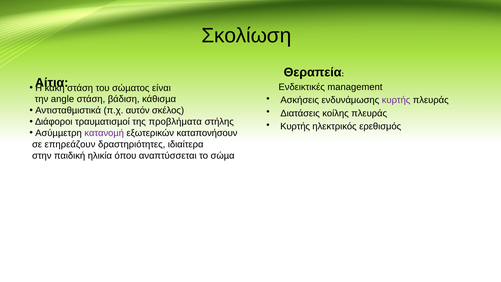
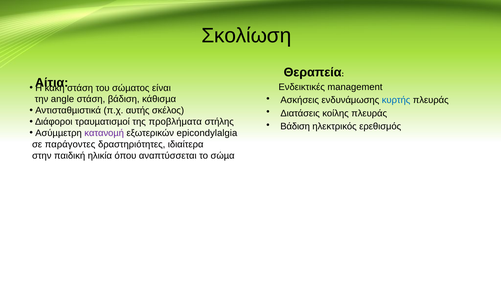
κυρτής at (396, 100) colour: purple -> blue
αυτόν: αυτόν -> αυτής
Κυρτής at (295, 126): Κυρτής -> Βάδιση
καταπονήσουν: καταπονήσουν -> epicondylalgia
επηρεάζουν: επηρεάζουν -> παράγοντες
